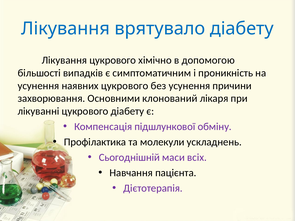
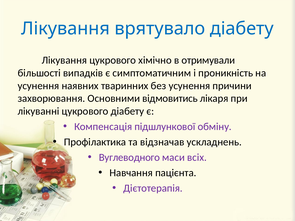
допомогою: допомогою -> отримували
наявних цукрового: цукрового -> тваринних
клонований: клонований -> відмовитись
молекули: молекули -> відзначав
Сьогоднішній: Сьогоднішній -> Вуглеводного
